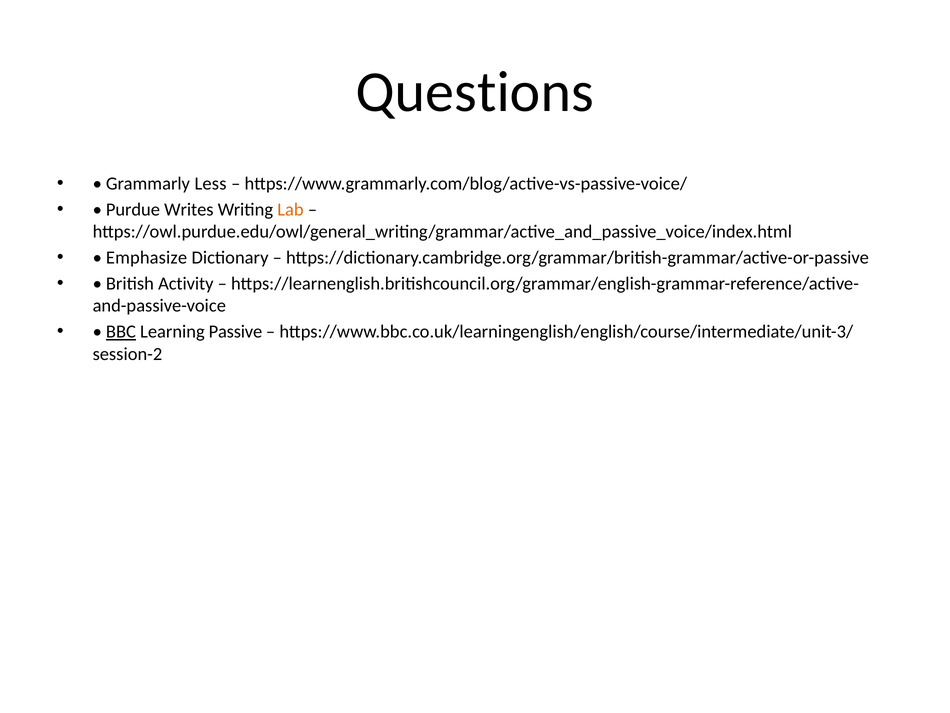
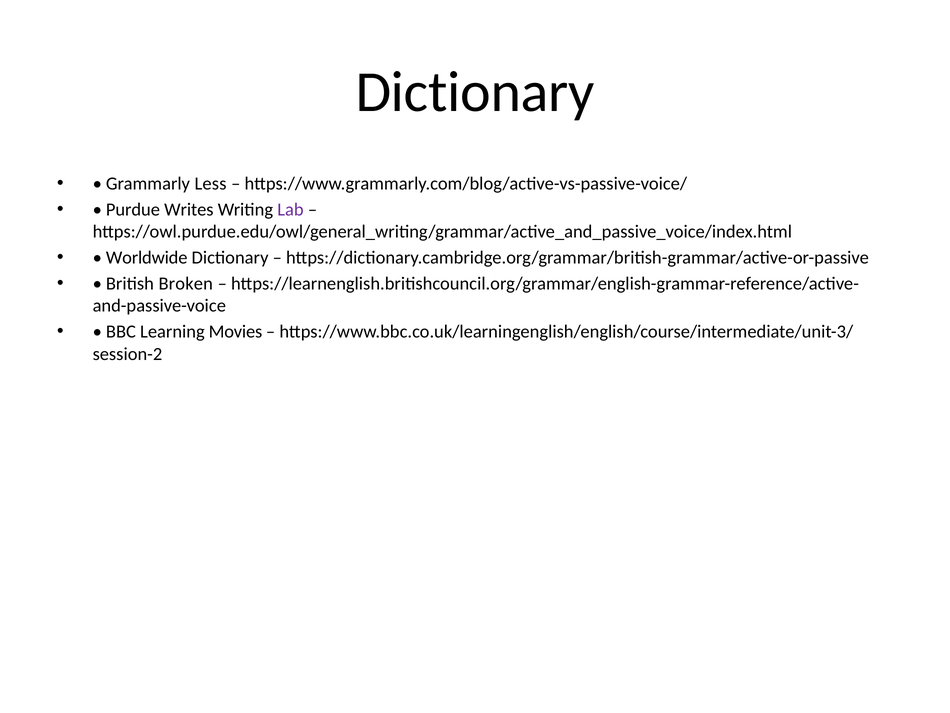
Questions at (475, 92): Questions -> Dictionary
Lab colour: orange -> purple
Emphasize: Emphasize -> Worldwide
Activity: Activity -> Broken
BBC underline: present -> none
Passive: Passive -> Movies
